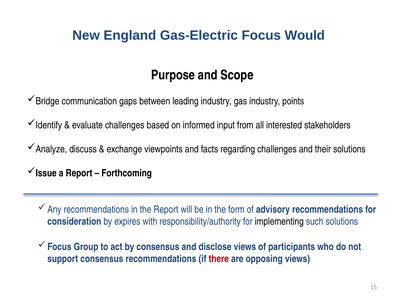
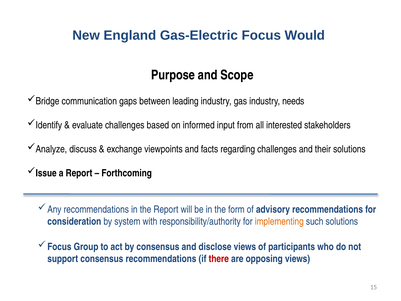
points: points -> needs
expires: expires -> system
implementing colour: black -> orange
